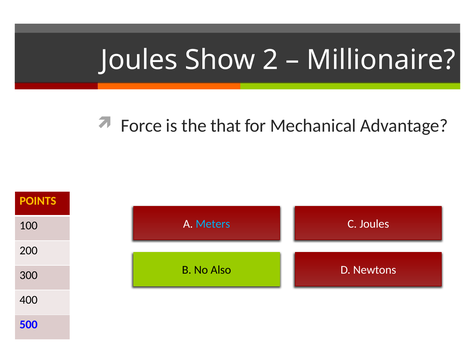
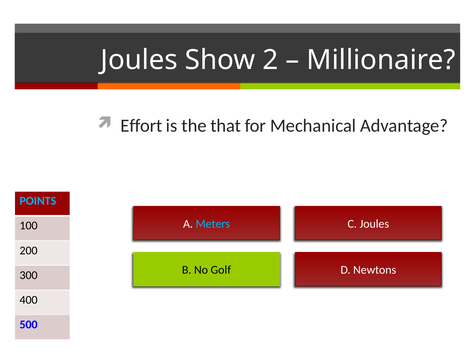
Force: Force -> Effort
POINTS colour: yellow -> light blue
Also: Also -> Golf
